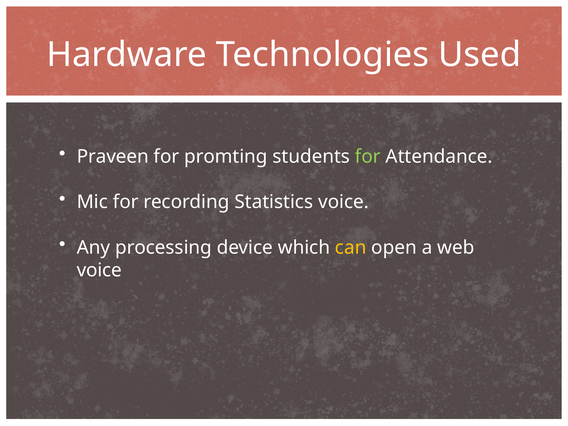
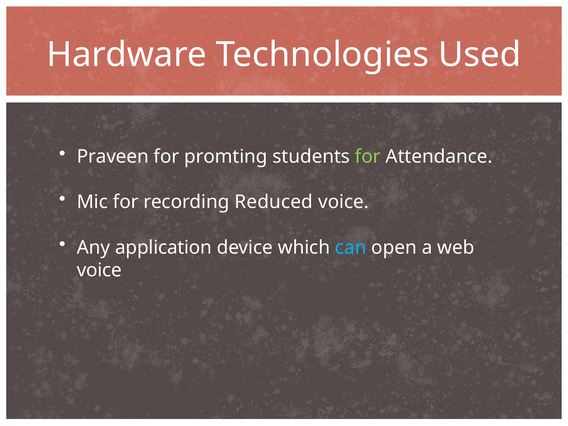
Statistics: Statistics -> Reduced
processing: processing -> application
can colour: yellow -> light blue
